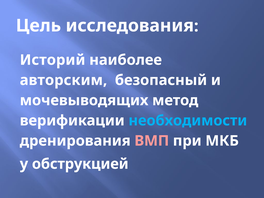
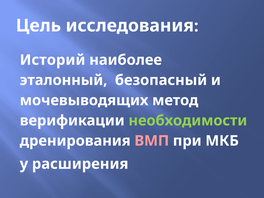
авторским: авторским -> эталонный
необходимости colour: light blue -> light green
обструкцией: обструкцией -> расширения
